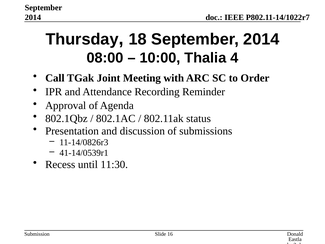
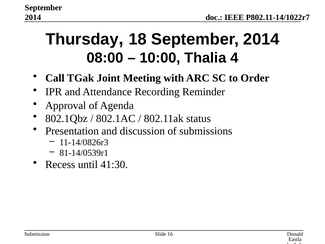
41-14/0539r1: 41-14/0539r1 -> 81-14/0539r1
11:30: 11:30 -> 41:30
